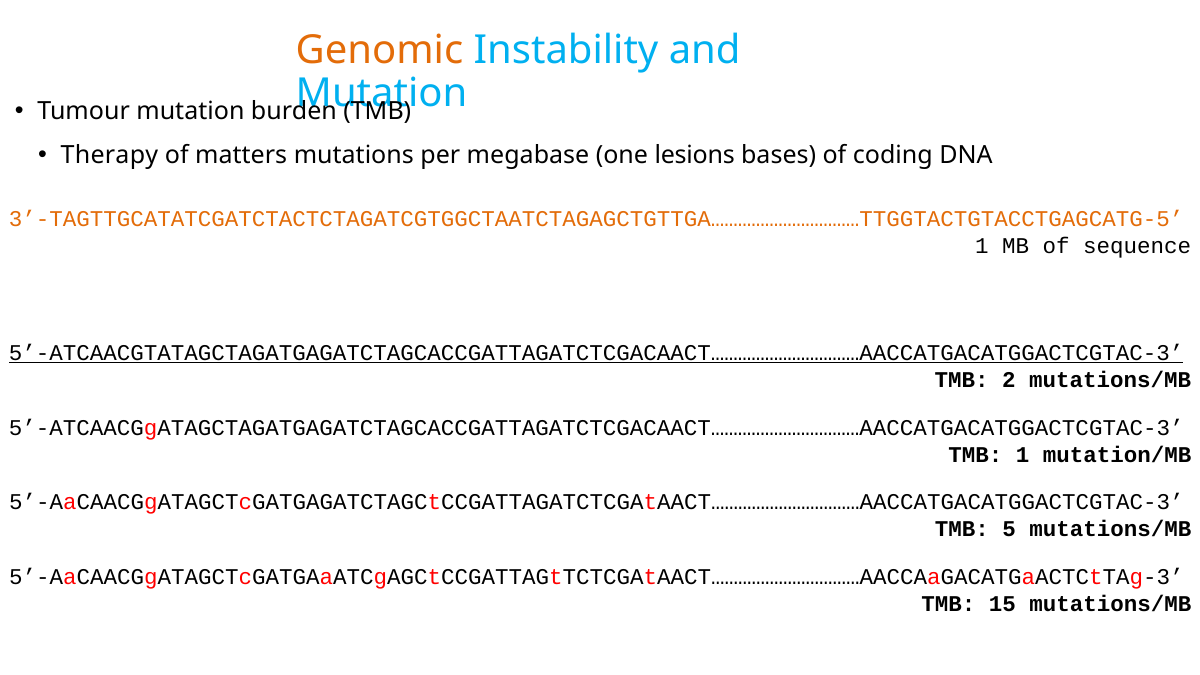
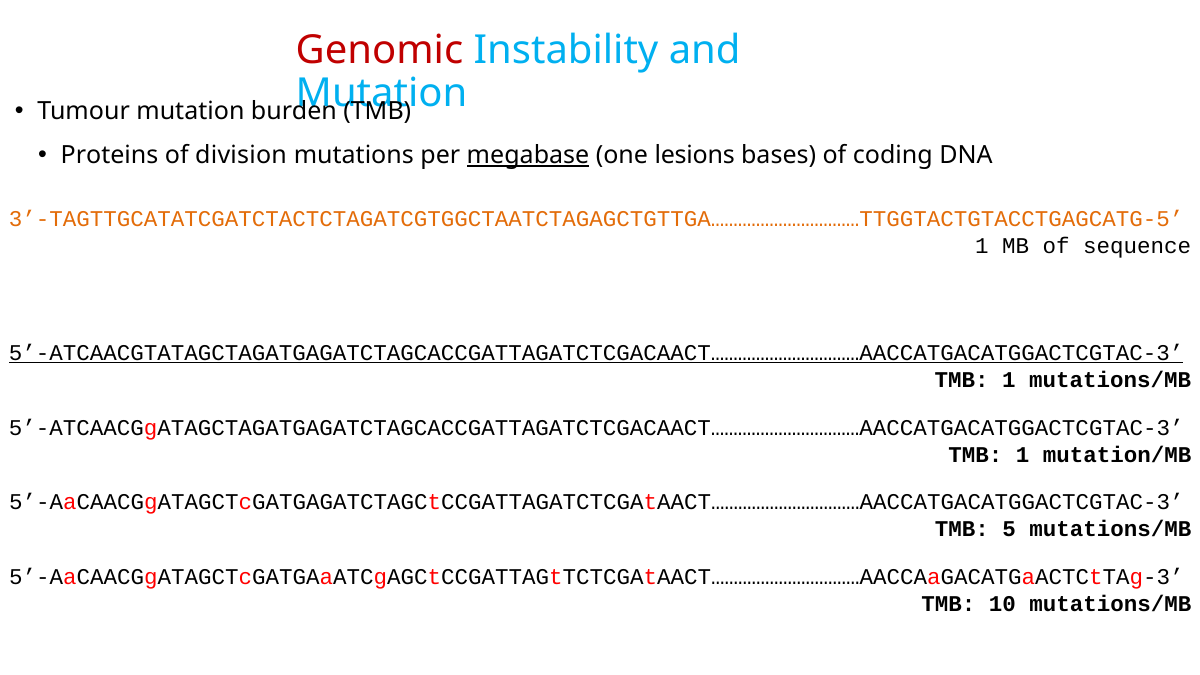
Genomic colour: orange -> red
Therapy: Therapy -> Proteins
matters: matters -> division
megabase underline: none -> present
2 at (1009, 380): 2 -> 1
15: 15 -> 10
